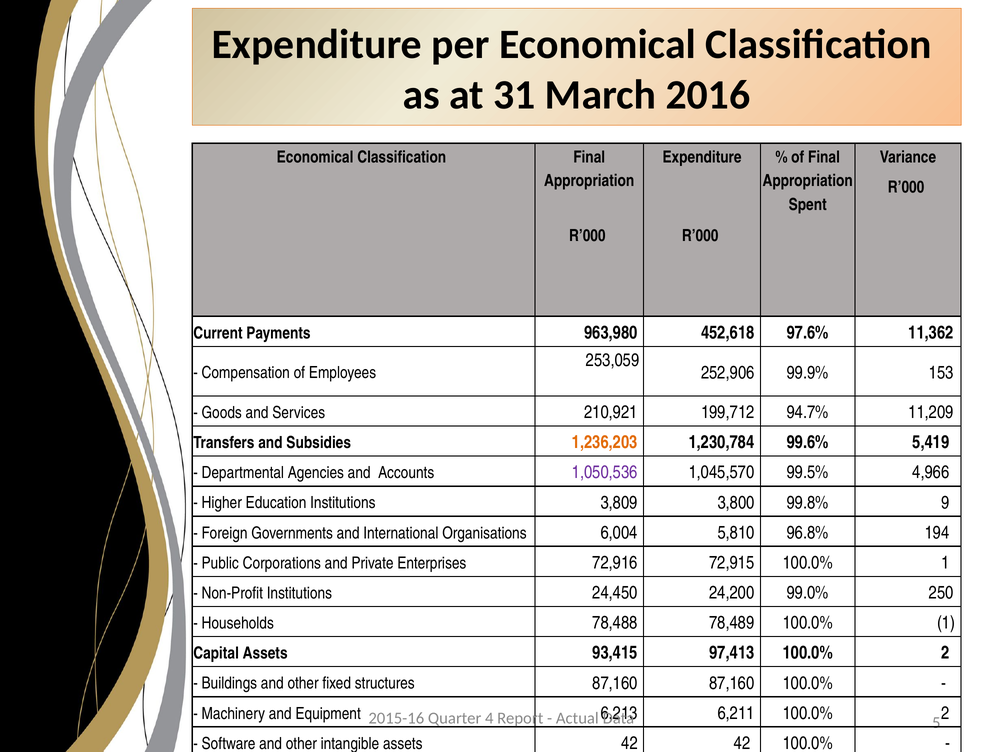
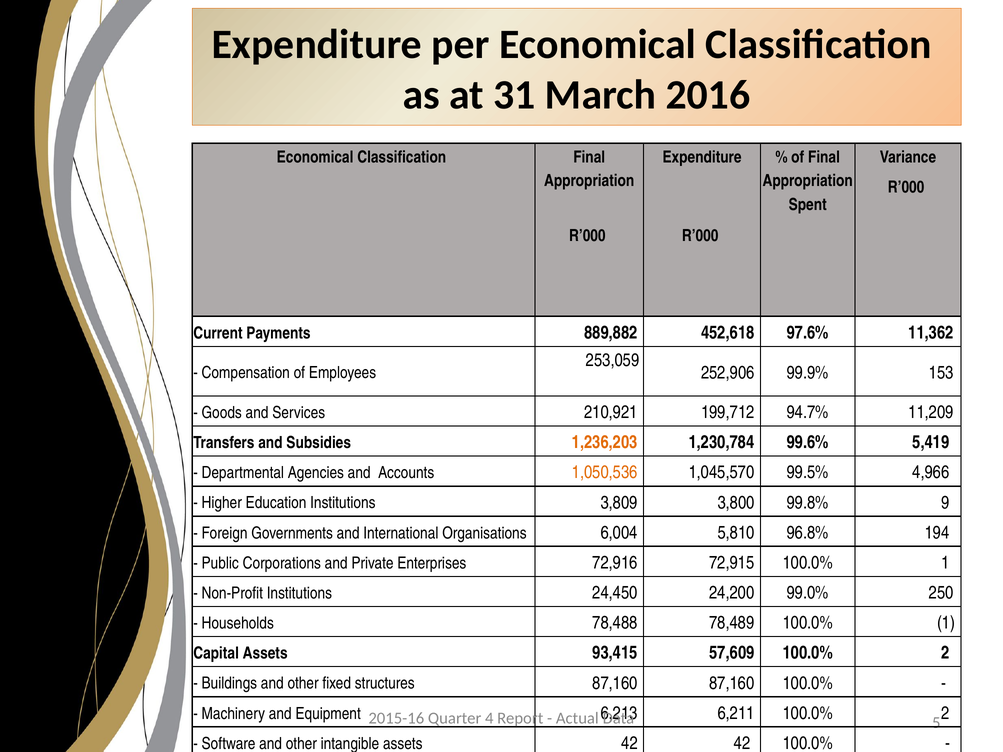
963,980: 963,980 -> 889,882
1,050,536 colour: purple -> orange
97,413: 97,413 -> 57,609
